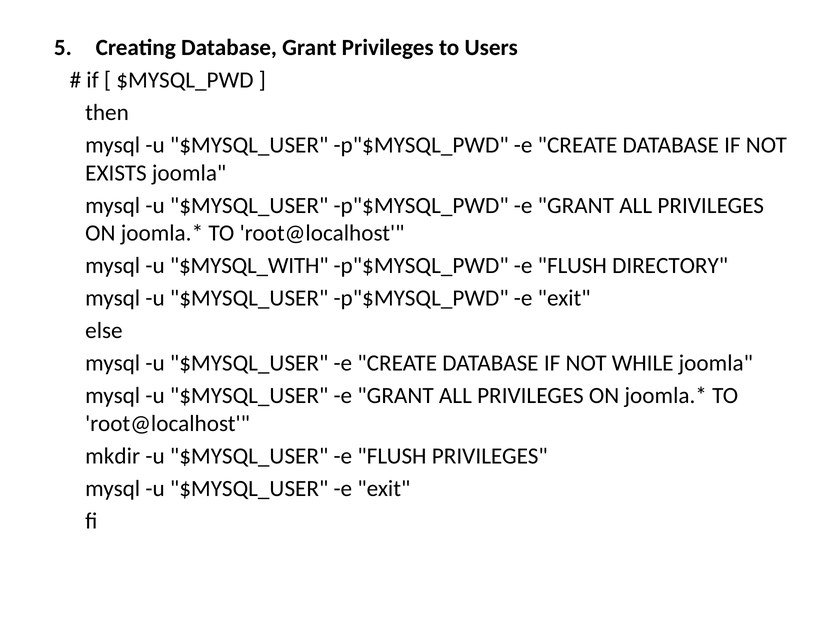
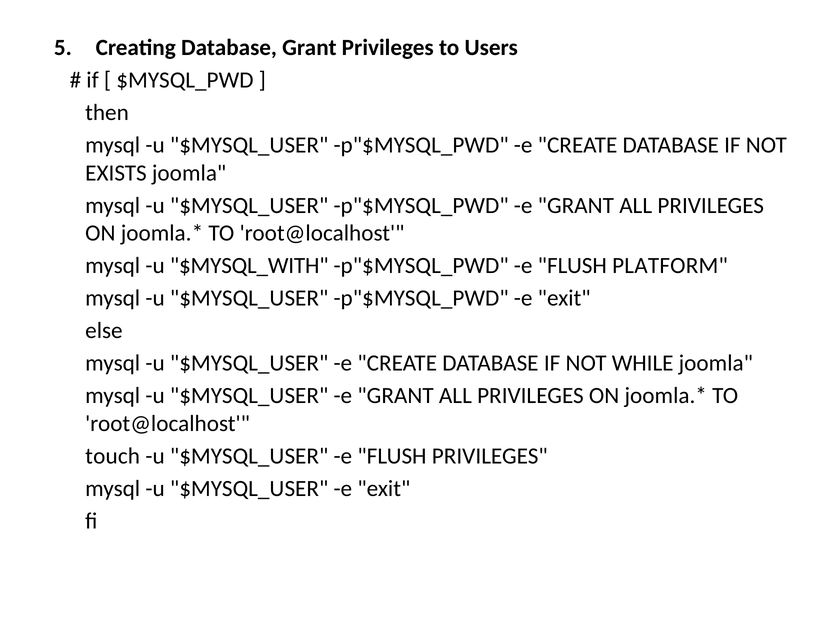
DIRECTORY: DIRECTORY -> PLATFORM
mkdir: mkdir -> touch
